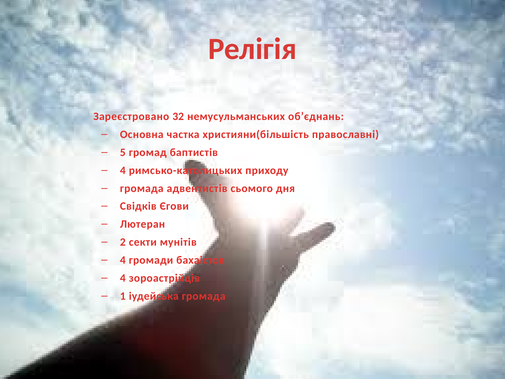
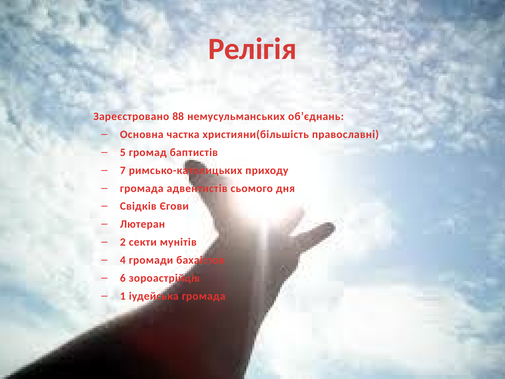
32: 32 -> 88
4 at (123, 170): 4 -> 7
4 at (123, 278): 4 -> 6
